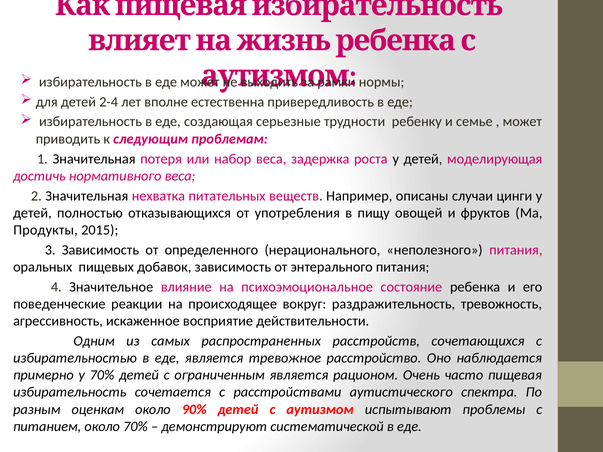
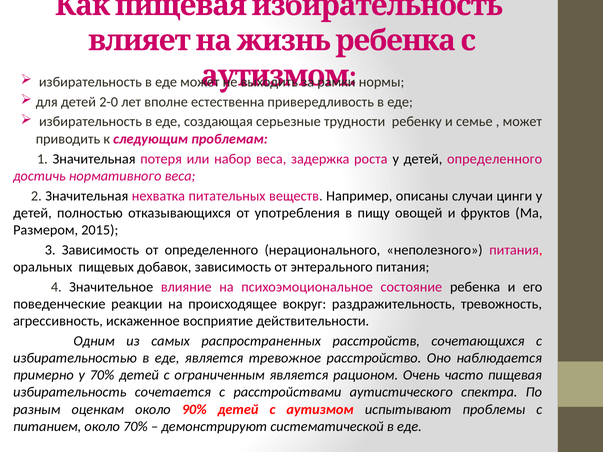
2-4: 2-4 -> 2-0
детей моделирующая: моделирующая -> определенного
Продукты: Продукты -> Размером
